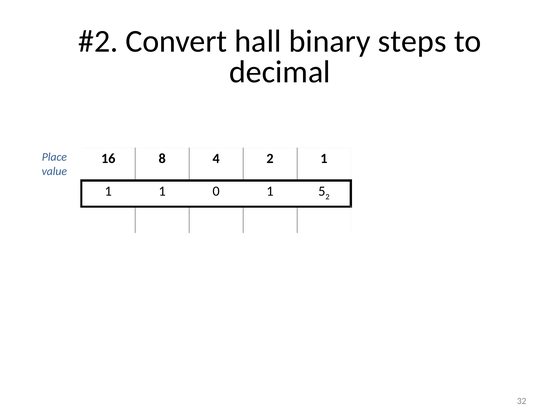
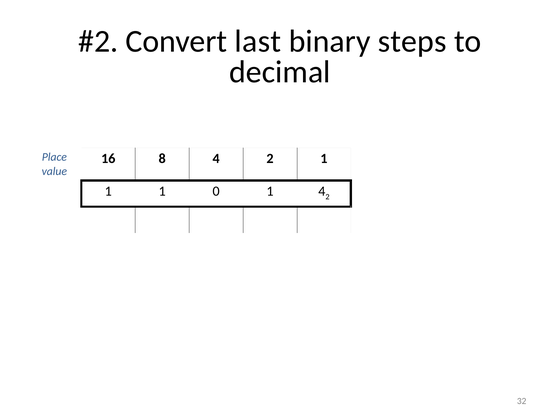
hall: hall -> last
1 5: 5 -> 4
